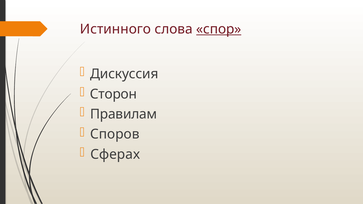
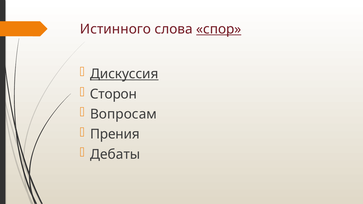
Дискуссия underline: none -> present
Правилам: Правилам -> Вопросам
Споров: Споров -> Прения
Сферах: Сферах -> Дебаты
